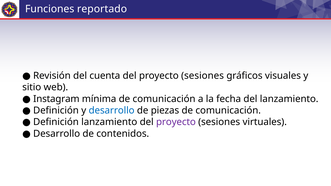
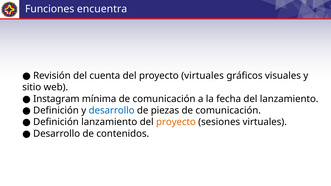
reportado: reportado -> encuentra
sesiones at (203, 76): sesiones -> virtuales
proyecto at (176, 122) colour: purple -> orange
